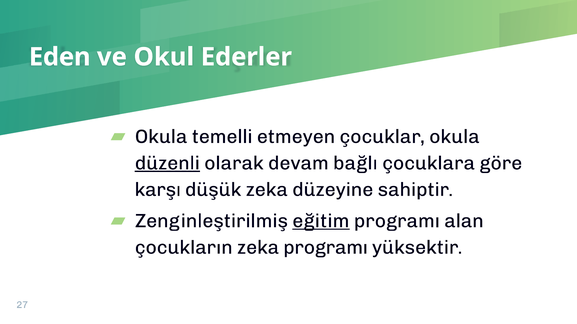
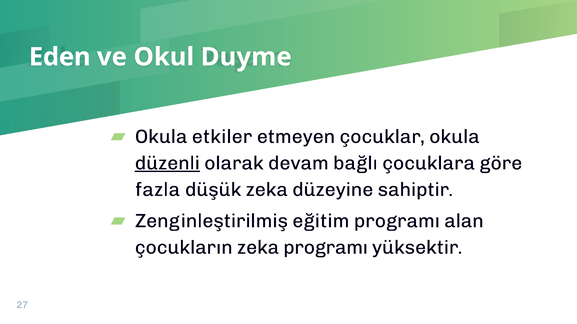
Ederler: Ederler -> Duyme
temelli: temelli -> etkiler
karşı: karşı -> fazla
eğitim underline: present -> none
